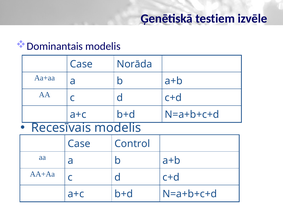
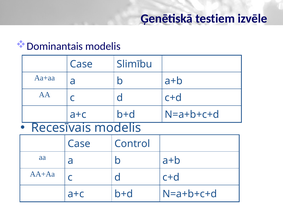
Norāda: Norāda -> Slimību
